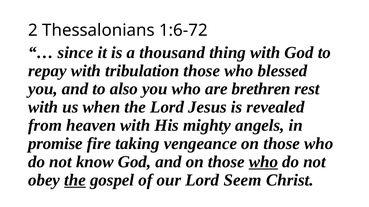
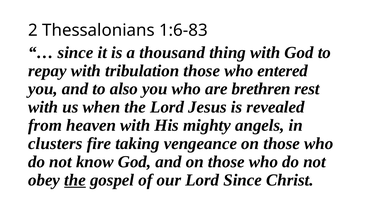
1:6-72: 1:6-72 -> 1:6-83
blessed: blessed -> entered
promise: promise -> clusters
who at (263, 162) underline: present -> none
Lord Seem: Seem -> Since
